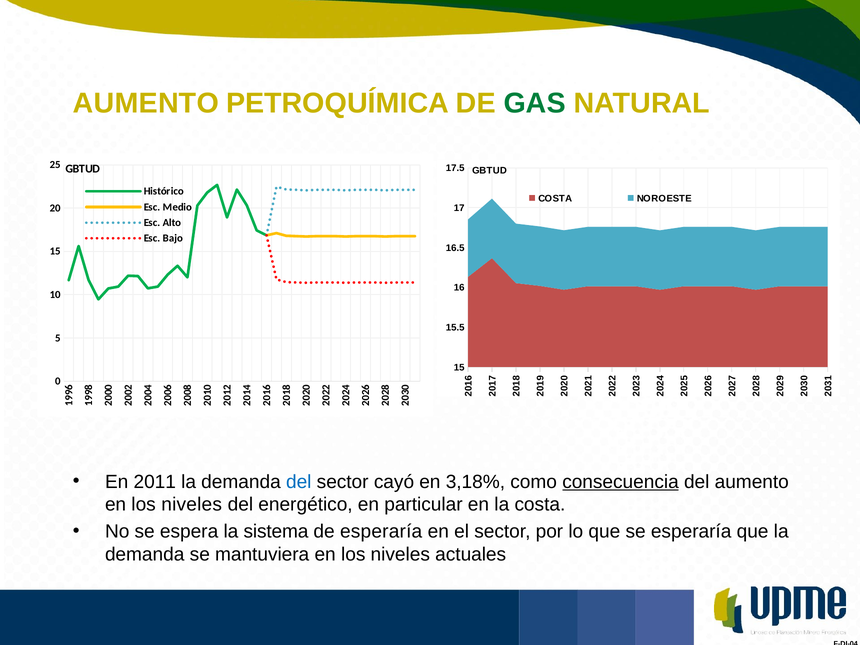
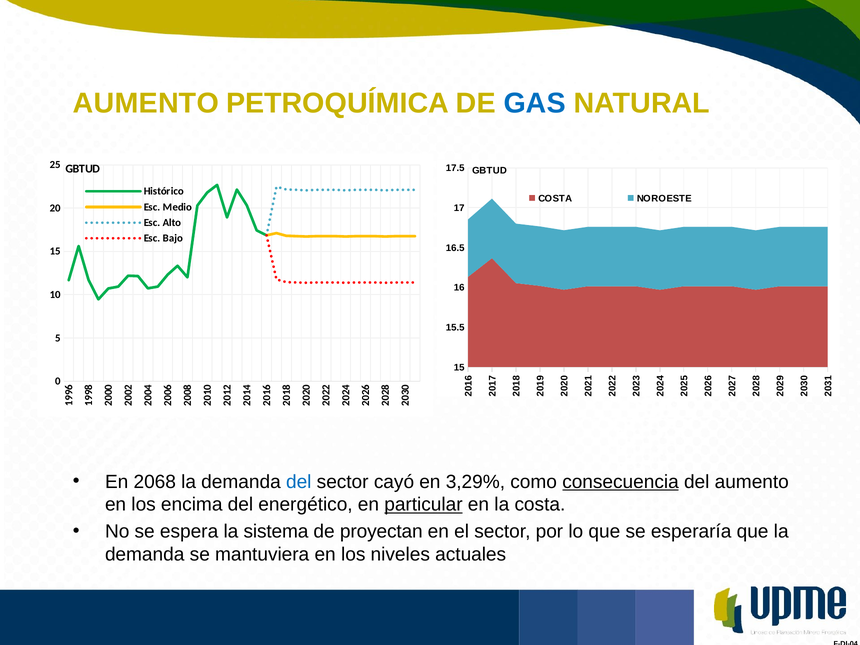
GAS colour: green -> blue
2011: 2011 -> 2068
3,18%: 3,18% -> 3,29%
niveles at (192, 505): niveles -> encima
particular underline: none -> present
de esperaría: esperaría -> proyectan
